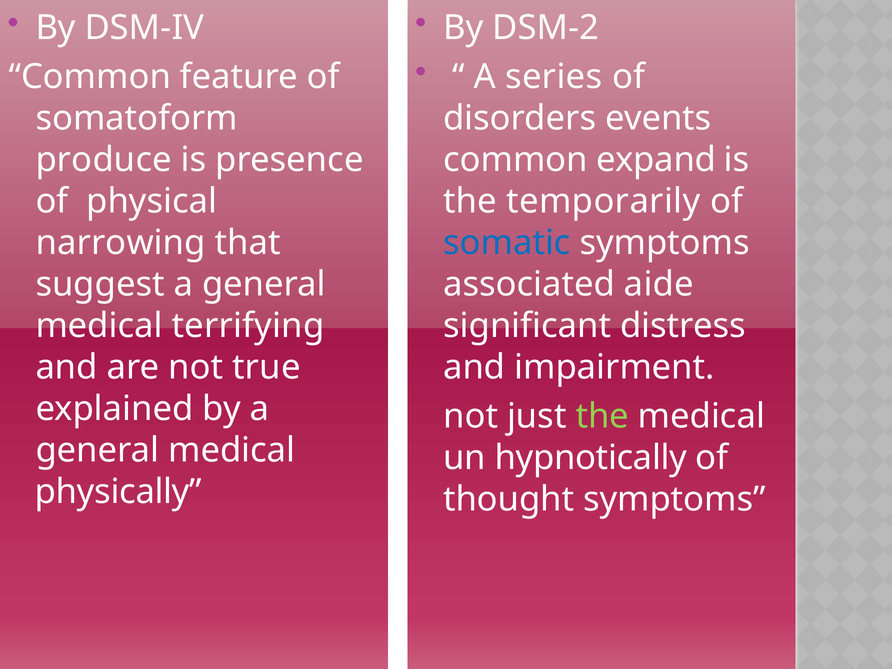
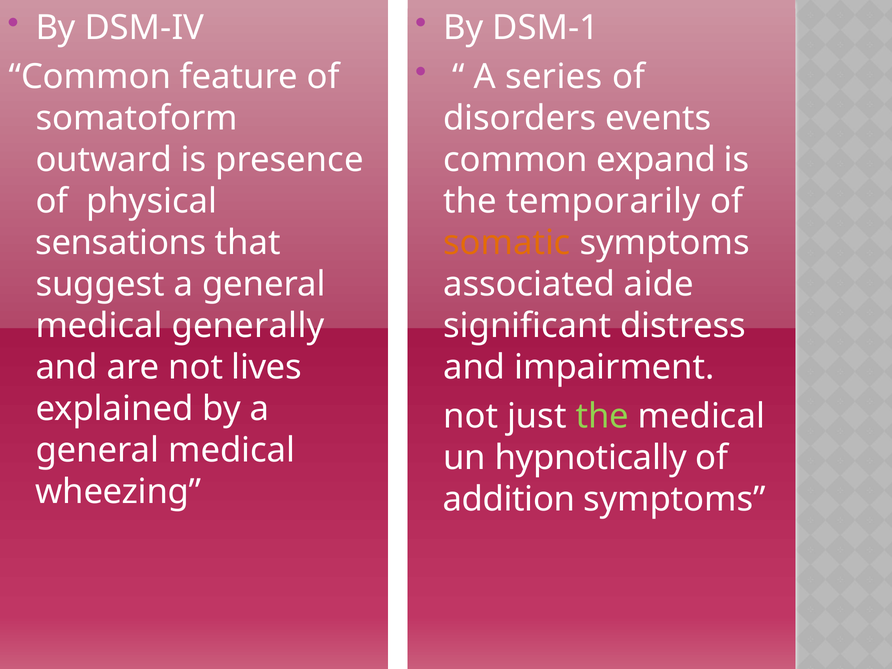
DSM-2: DSM-2 -> DSM-1
produce: produce -> outward
narrowing: narrowing -> sensations
somatic colour: blue -> orange
terrifying: terrifying -> generally
true: true -> lives
physically: physically -> wheezing
thought: thought -> addition
